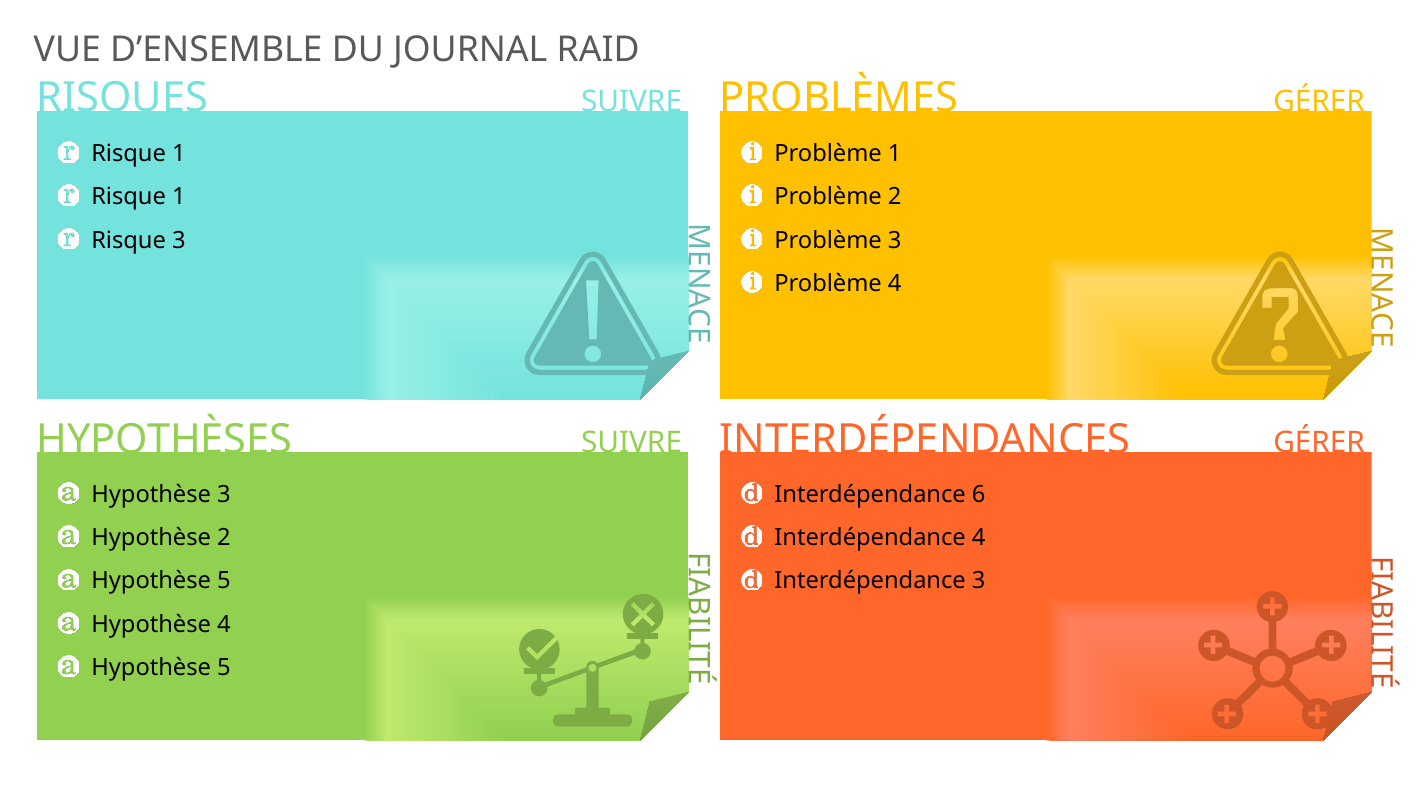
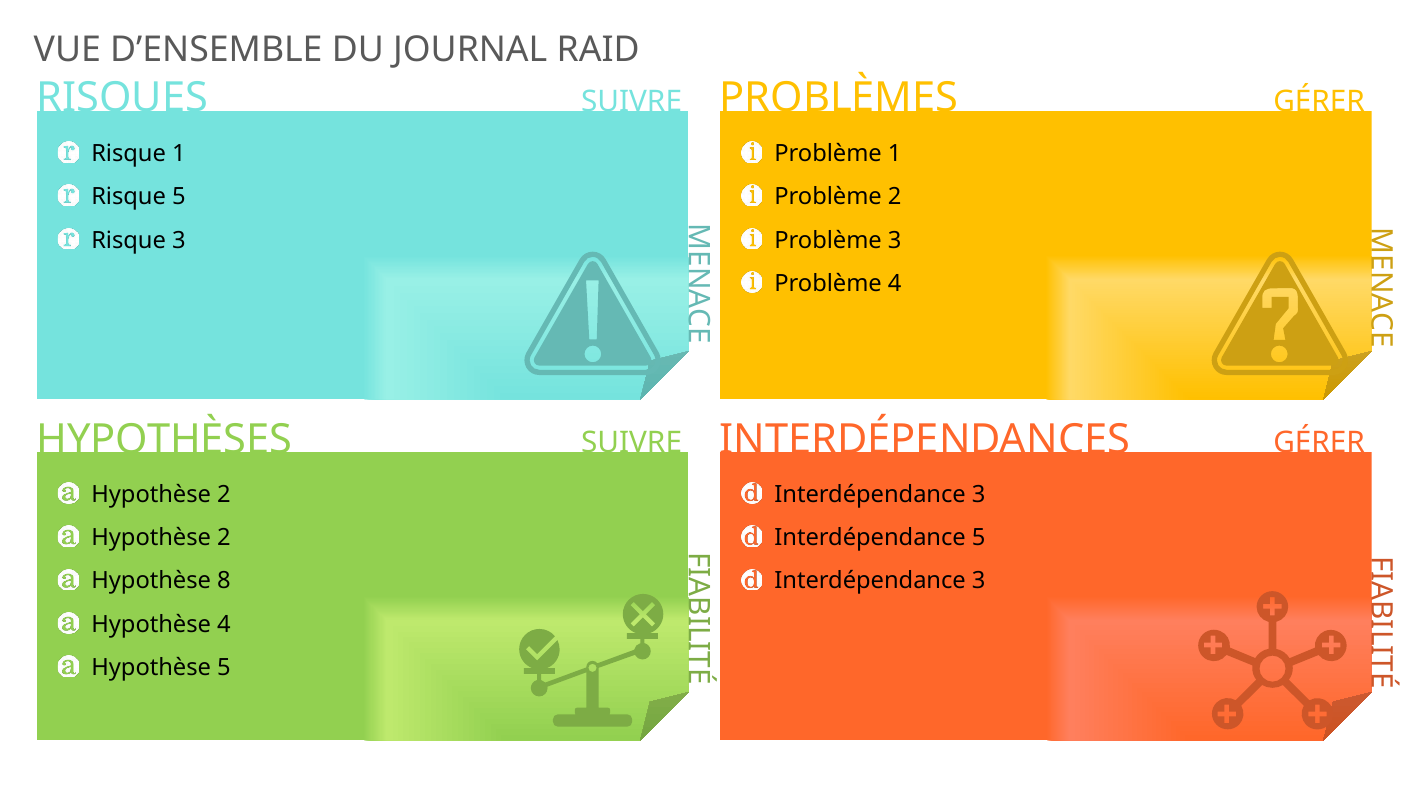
1 at (179, 197): 1 -> 5
3 at (224, 495): 3 -> 2
6 at (979, 495): 6 -> 3
Interdépendance 4: 4 -> 5
5 at (224, 582): 5 -> 8
